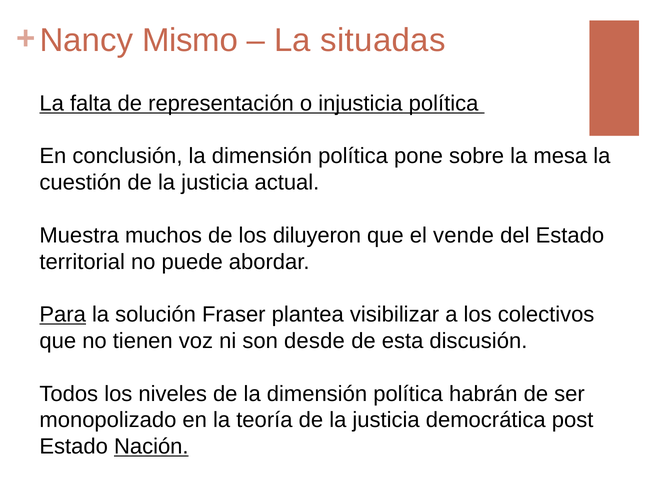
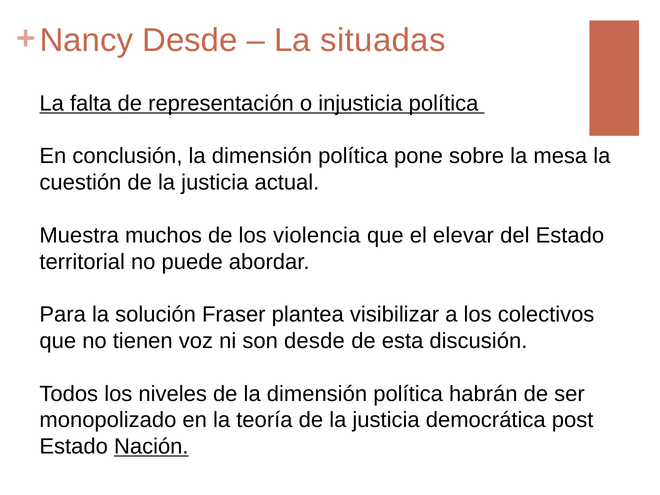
Nancy Mismo: Mismo -> Desde
diluyeron: diluyeron -> violencia
vende: vende -> elevar
Para underline: present -> none
